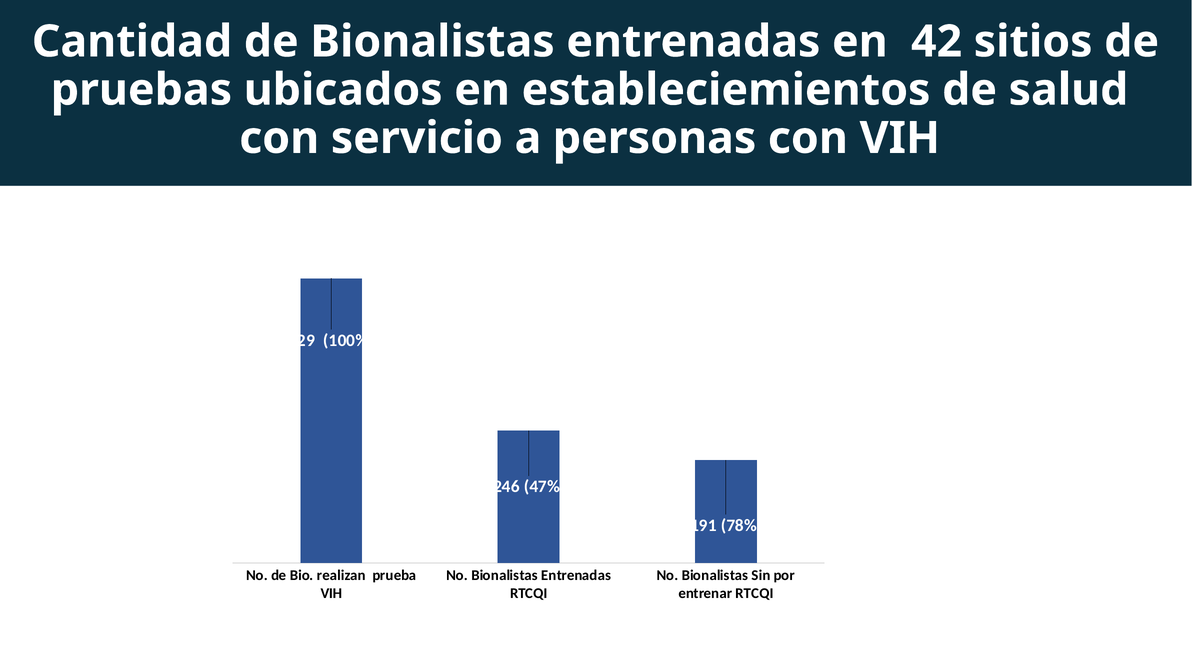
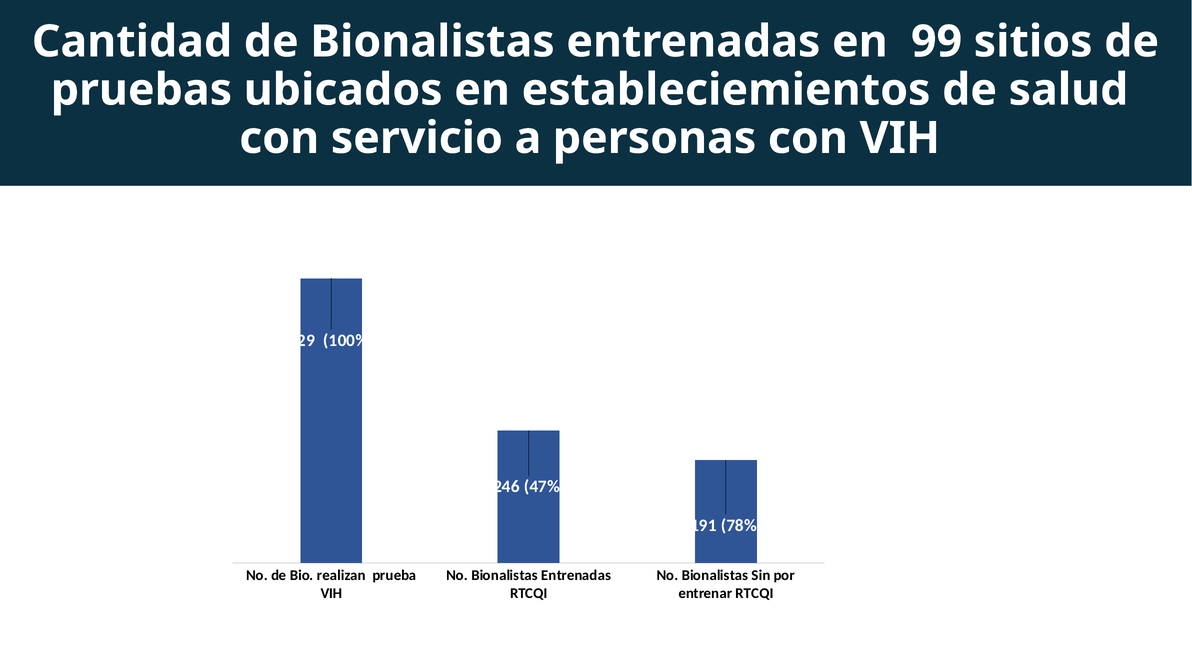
42: 42 -> 99
